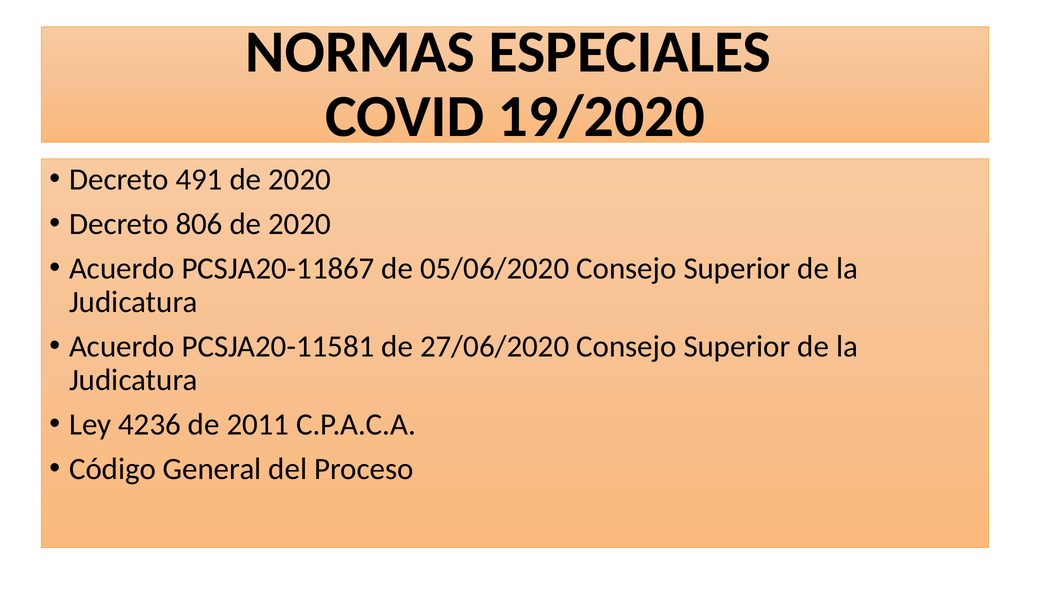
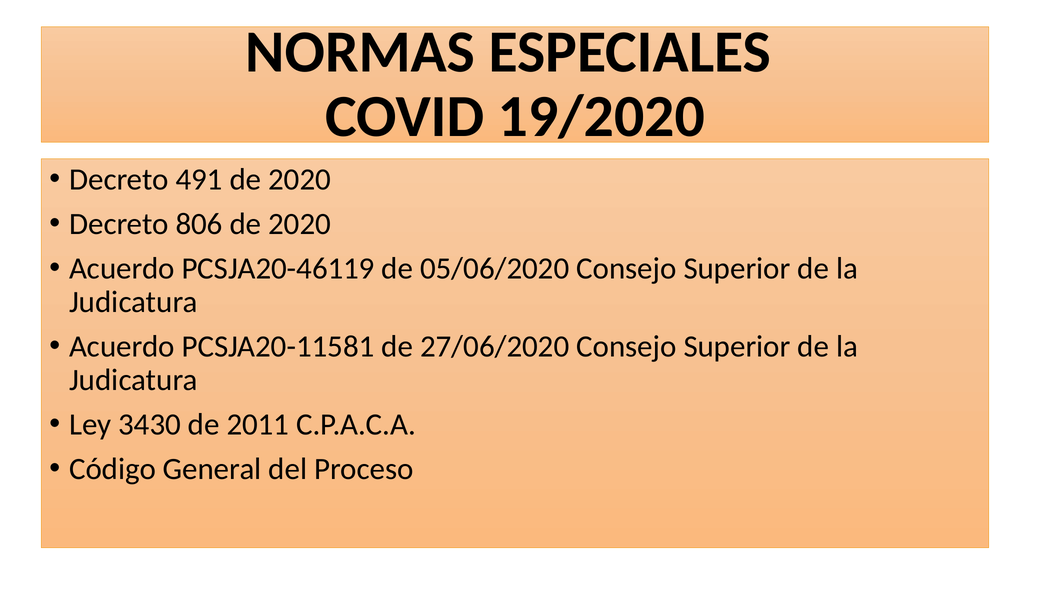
PCSJA20-11867: PCSJA20-11867 -> PCSJA20-46119
4236: 4236 -> 3430
